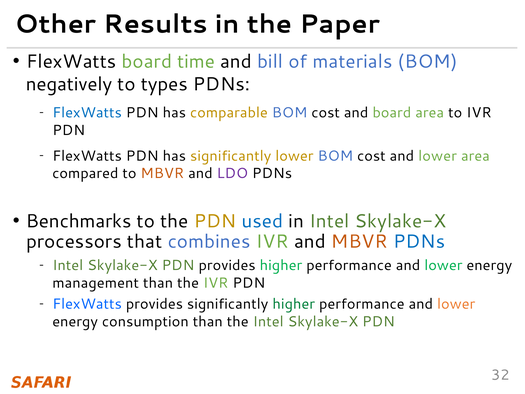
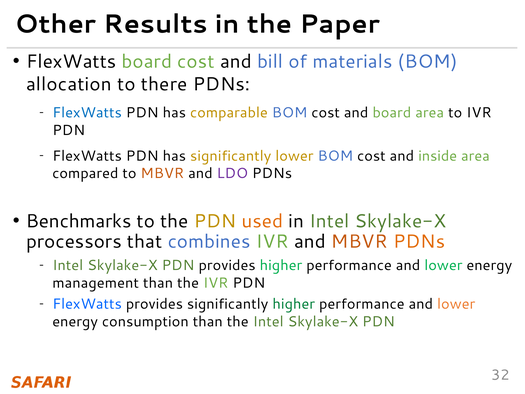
board time: time -> cost
negatively: negatively -> allocation
types: types -> there
cost and lower: lower -> inside
used colour: blue -> orange
PDNs at (419, 241) colour: blue -> orange
